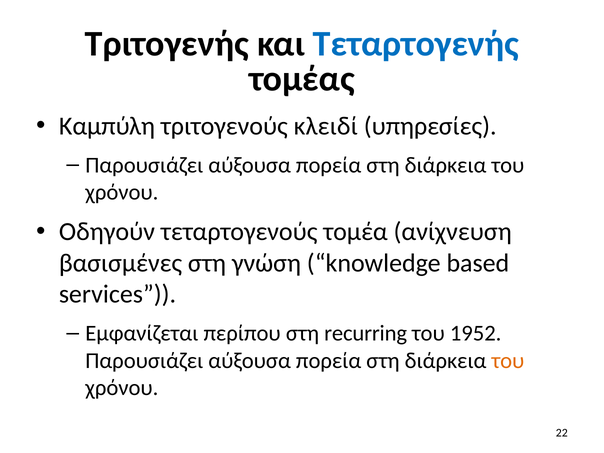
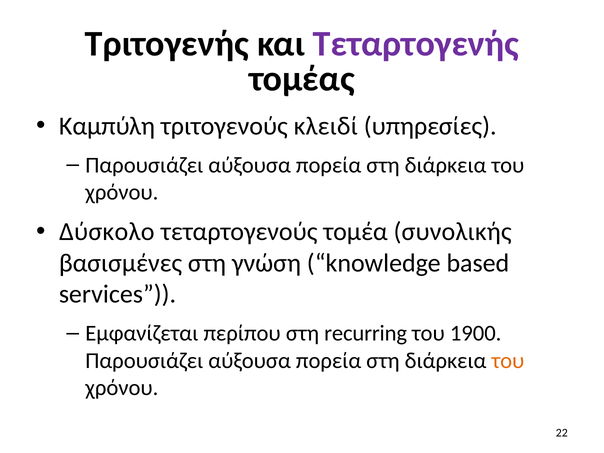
Τεταρτογενής colour: blue -> purple
Οδηγούν: Οδηγούν -> Δύσκολο
ανίχνευση: ανίχνευση -> συνολικής
1952: 1952 -> 1900
